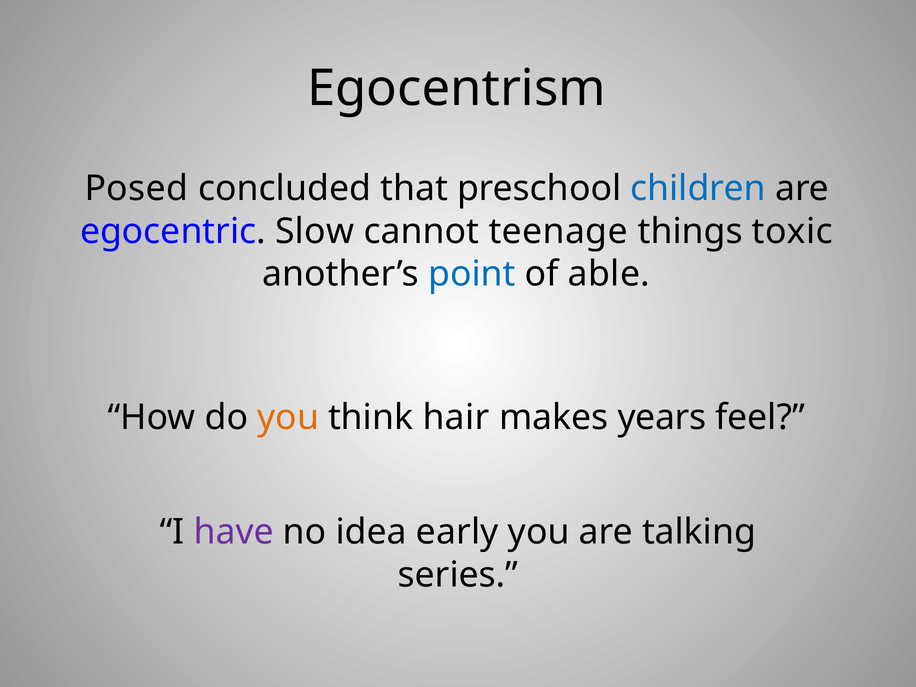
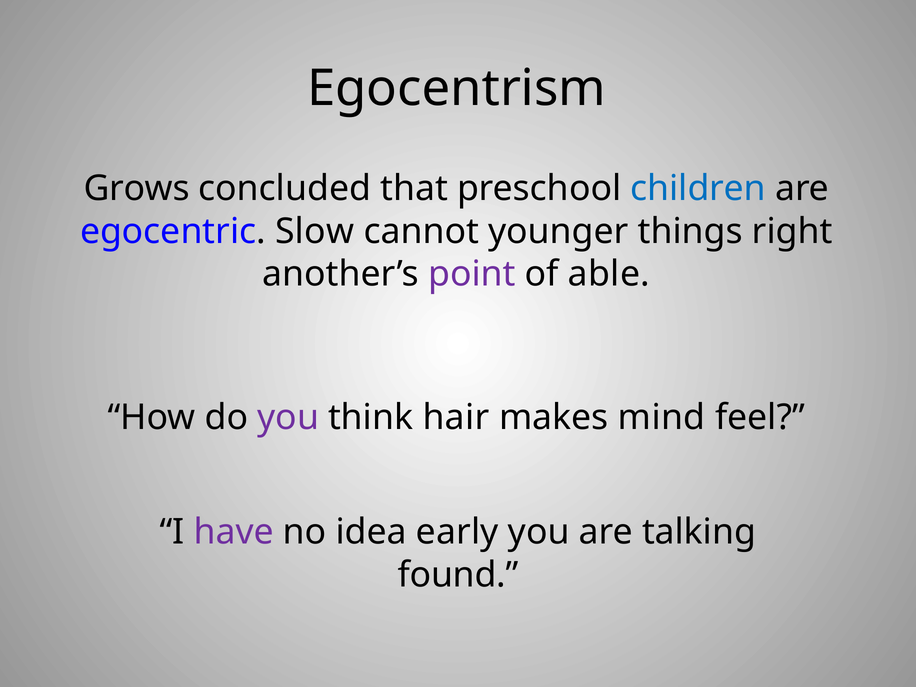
Posed: Posed -> Grows
teenage: teenage -> younger
toxic: toxic -> right
point colour: blue -> purple
you at (288, 418) colour: orange -> purple
years: years -> mind
series: series -> found
